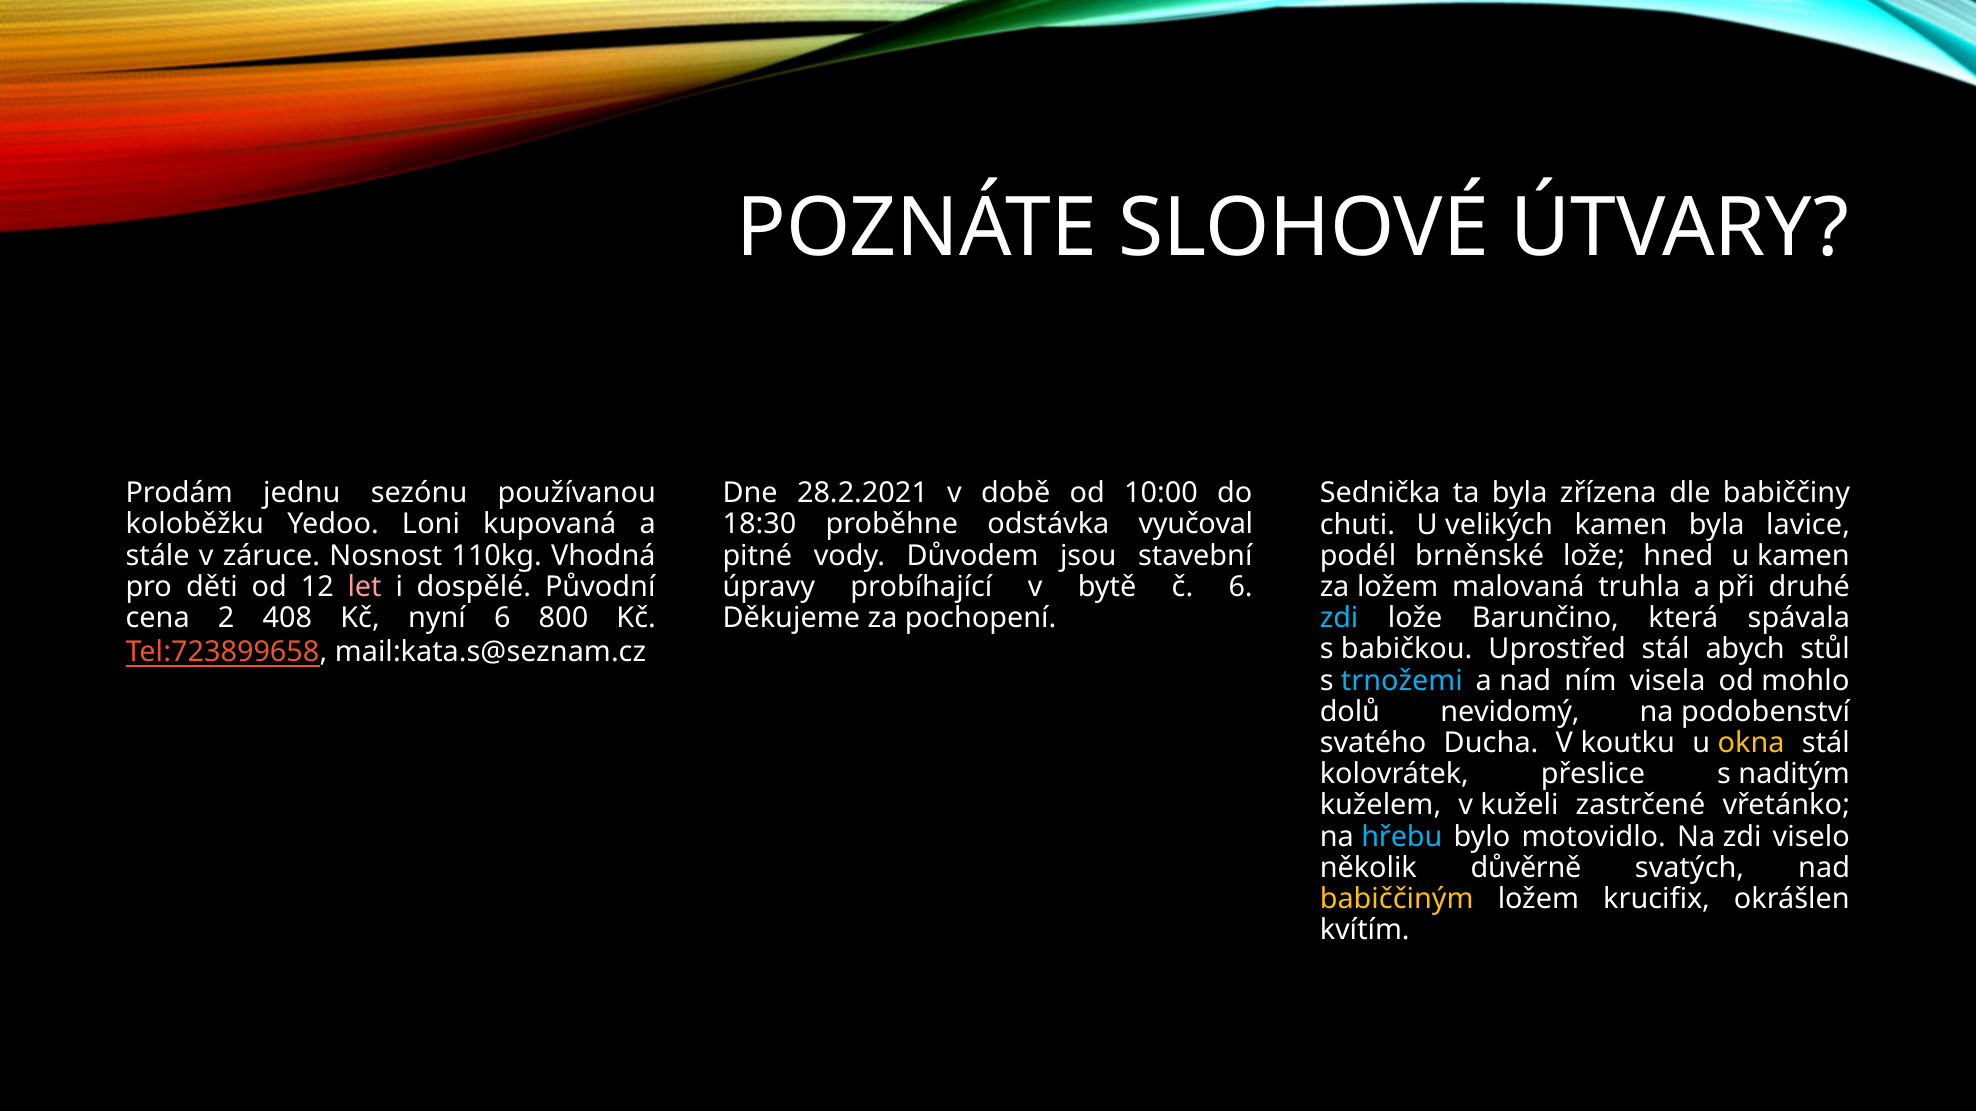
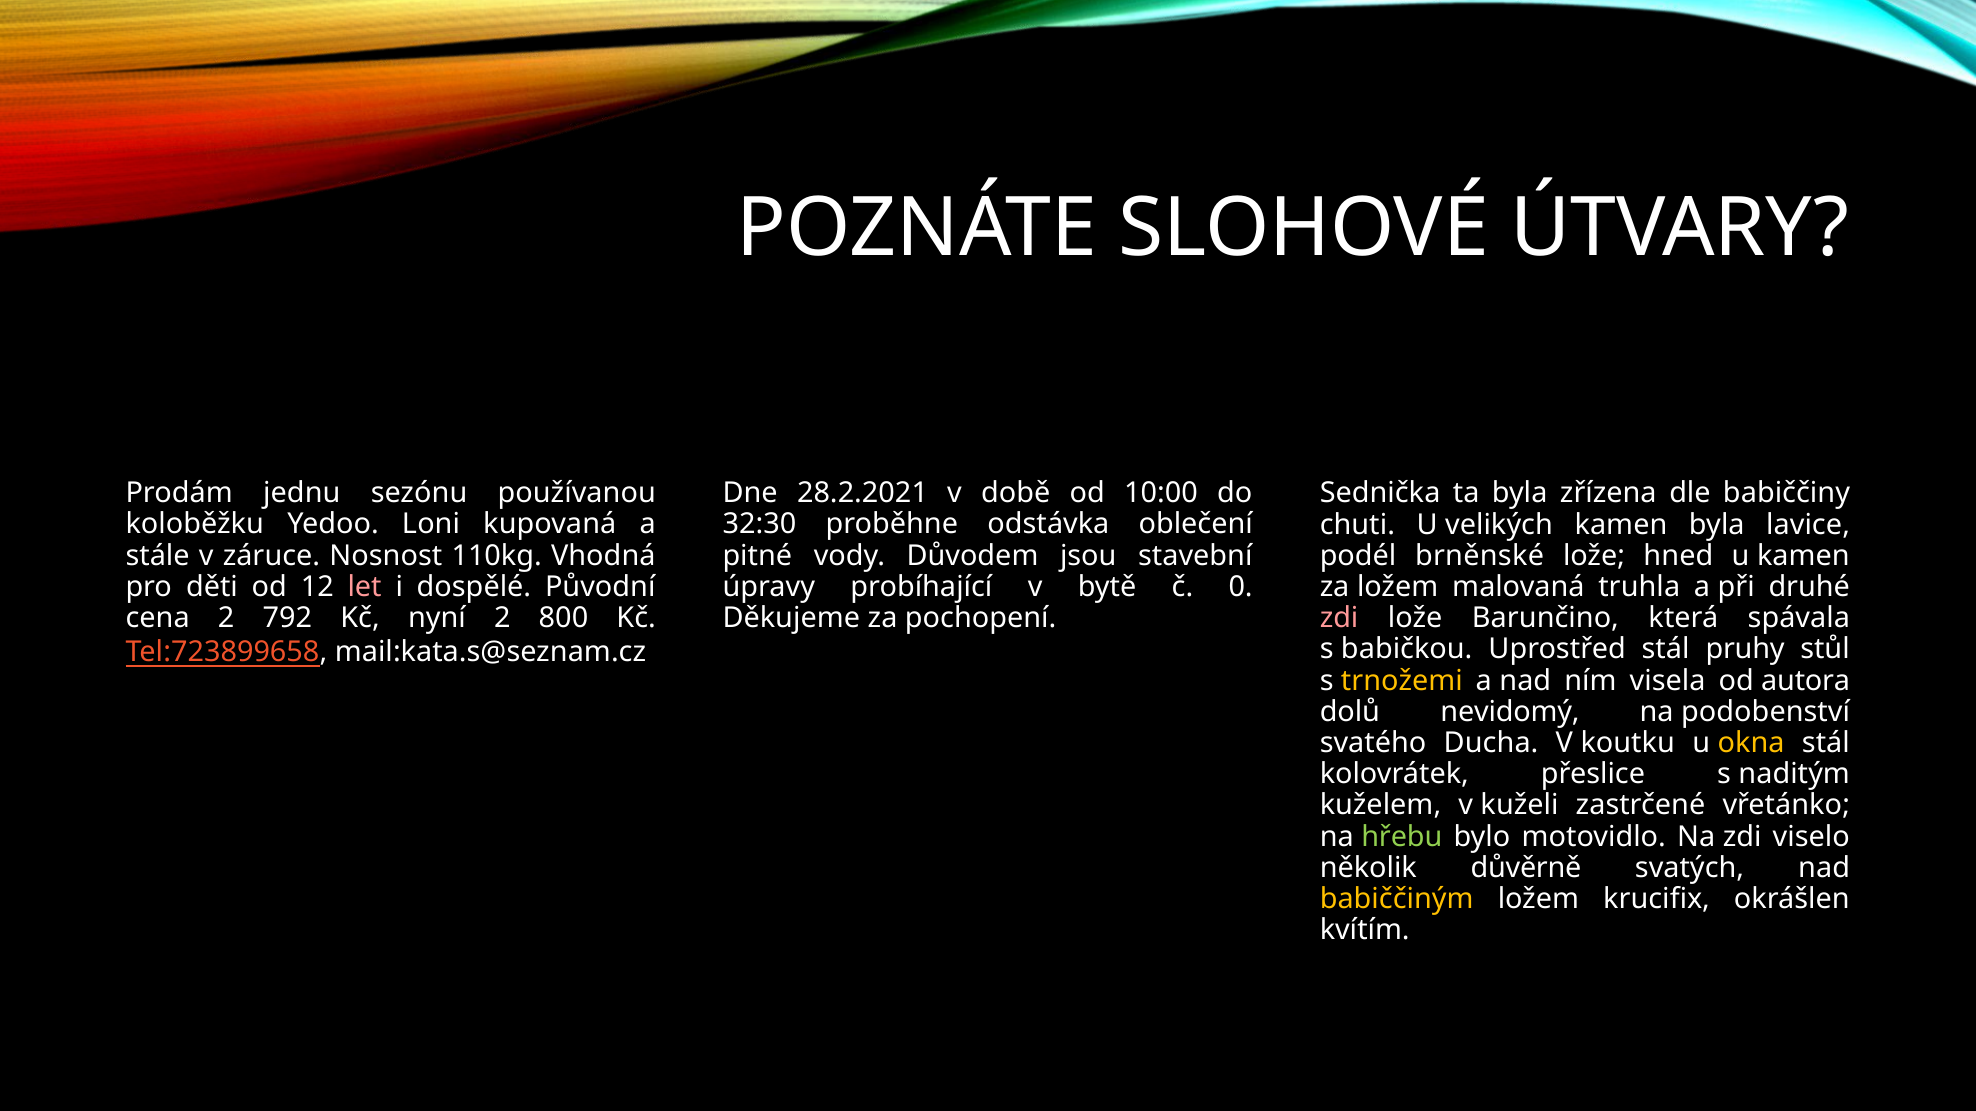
18:30: 18:30 -> 32:30
vyučoval: vyučoval -> oblečení
č 6: 6 -> 0
408: 408 -> 792
nyní 6: 6 -> 2
zdi at (1339, 618) colour: light blue -> pink
abych: abych -> pruhy
trnožemi colour: light blue -> yellow
mohlo: mohlo -> autora
hřebu colour: light blue -> light green
